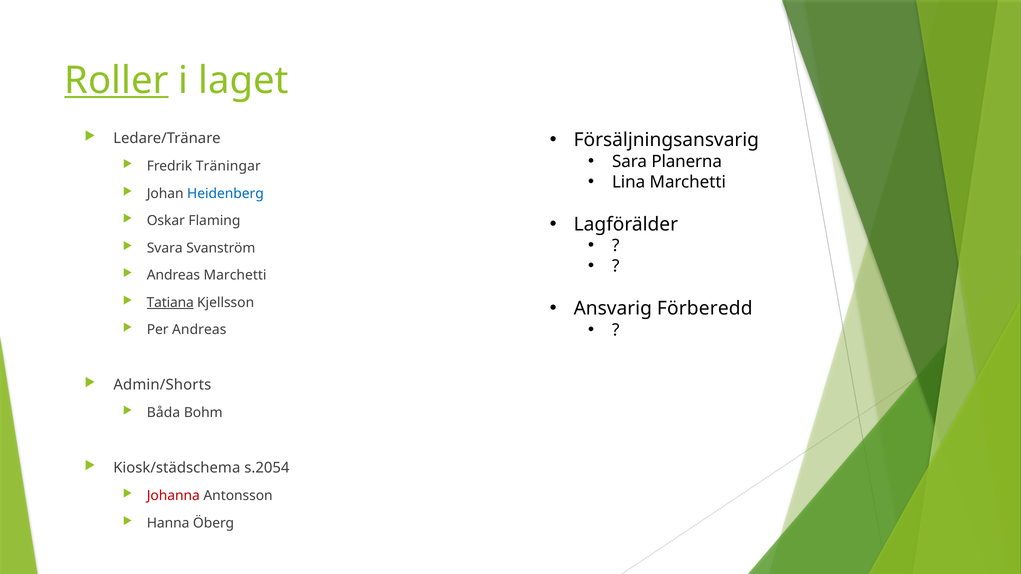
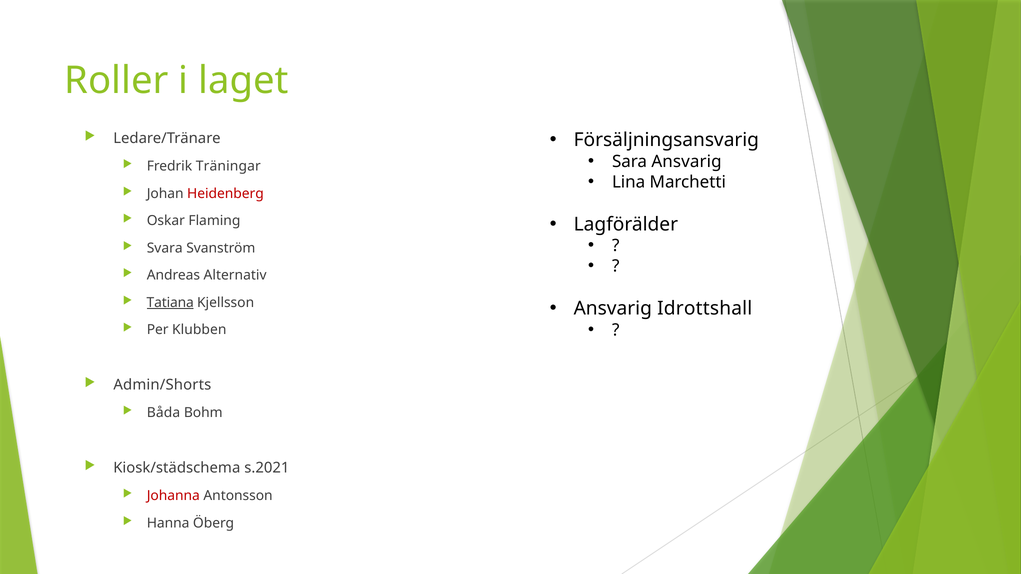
Roller underline: present -> none
Sara Planerna: Planerna -> Ansvarig
Heidenberg colour: blue -> red
Andreas Marchetti: Marchetti -> Alternativ
Förberedd: Förberedd -> Idrottshall
Per Andreas: Andreas -> Klubben
s.2054: s.2054 -> s.2021
